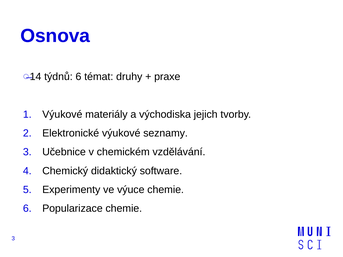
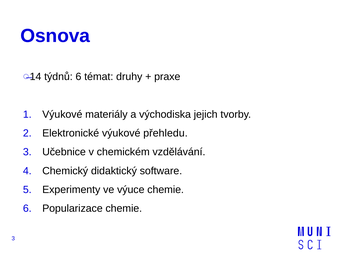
seznamy: seznamy -> přehledu
